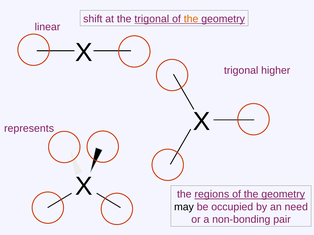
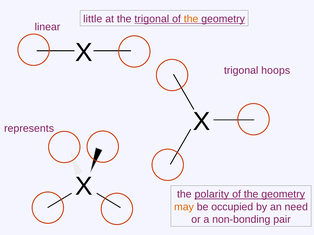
shift: shift -> little
higher: higher -> hoops
regions: regions -> polarity
may colour: black -> orange
